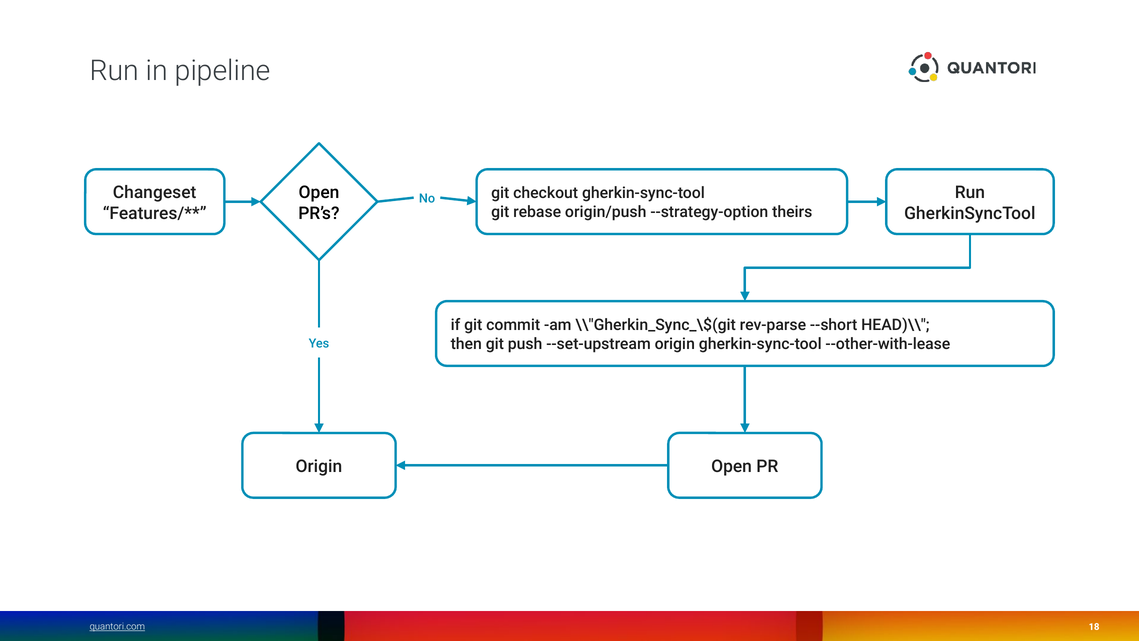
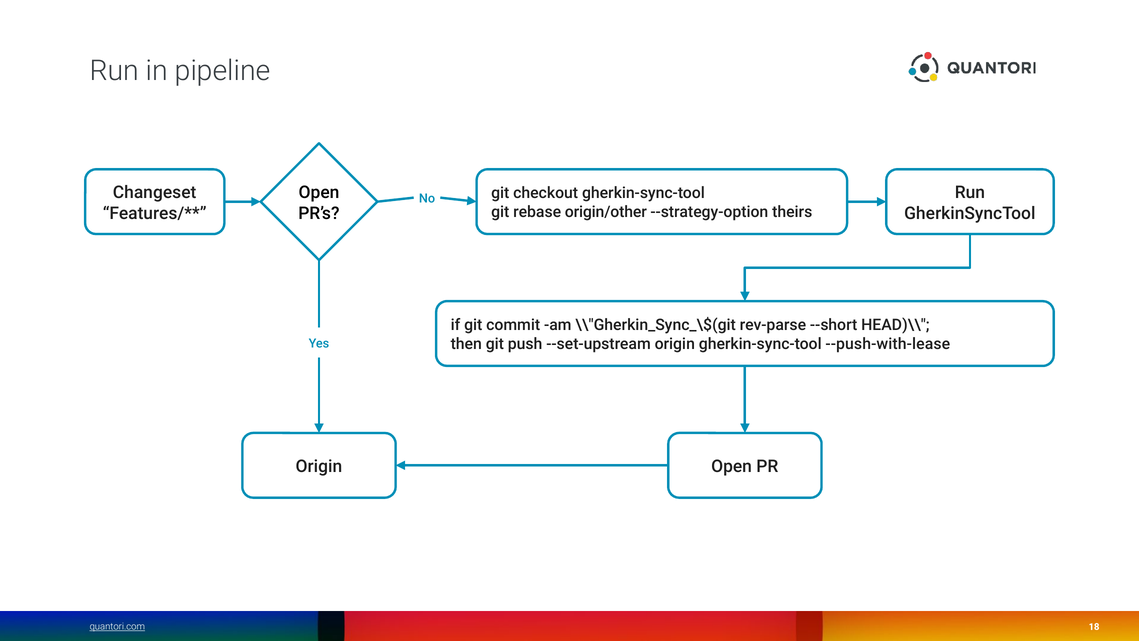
origin/push: origin/push -> origin/other
--other-with-lease: --other-with-lease -> --push-with-lease
